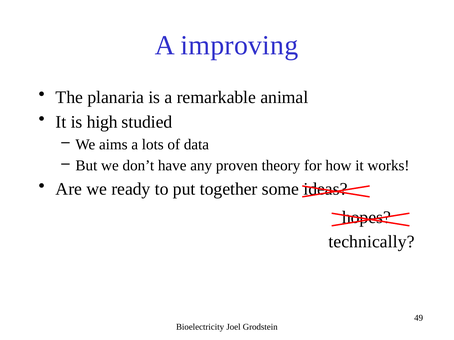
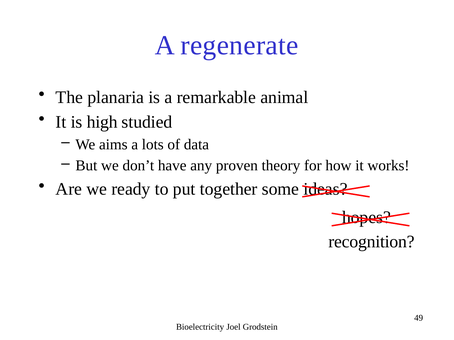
improving: improving -> regenerate
technically: technically -> recognition
